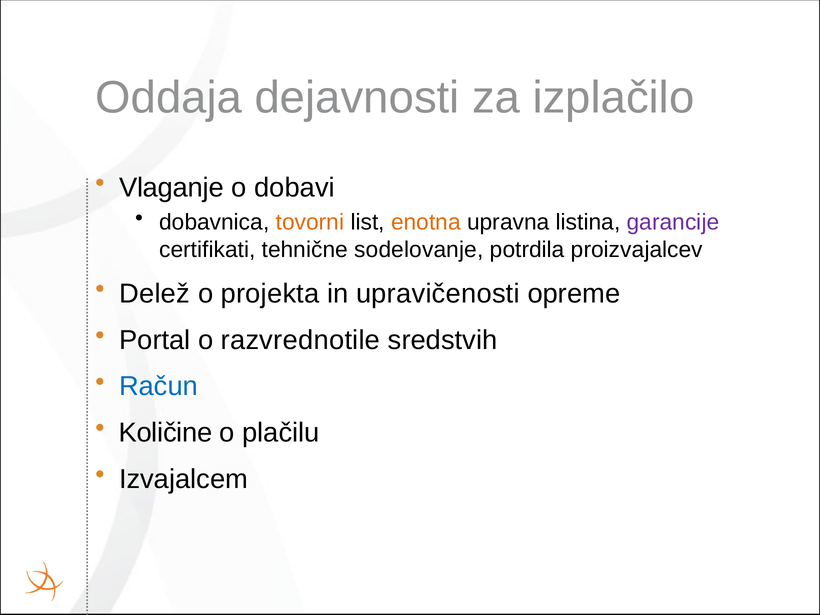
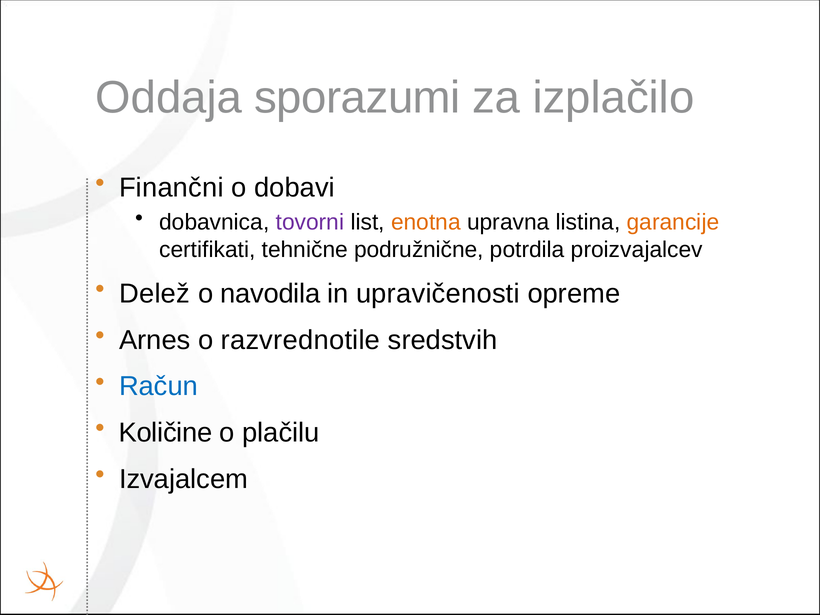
dejavnosti: dejavnosti -> sporazumi
Vlaganje: Vlaganje -> Finančni
tovorni colour: orange -> purple
garancije colour: purple -> orange
sodelovanje: sodelovanje -> podružnične
projekta: projekta -> navodila
Portal: Portal -> Arnes
